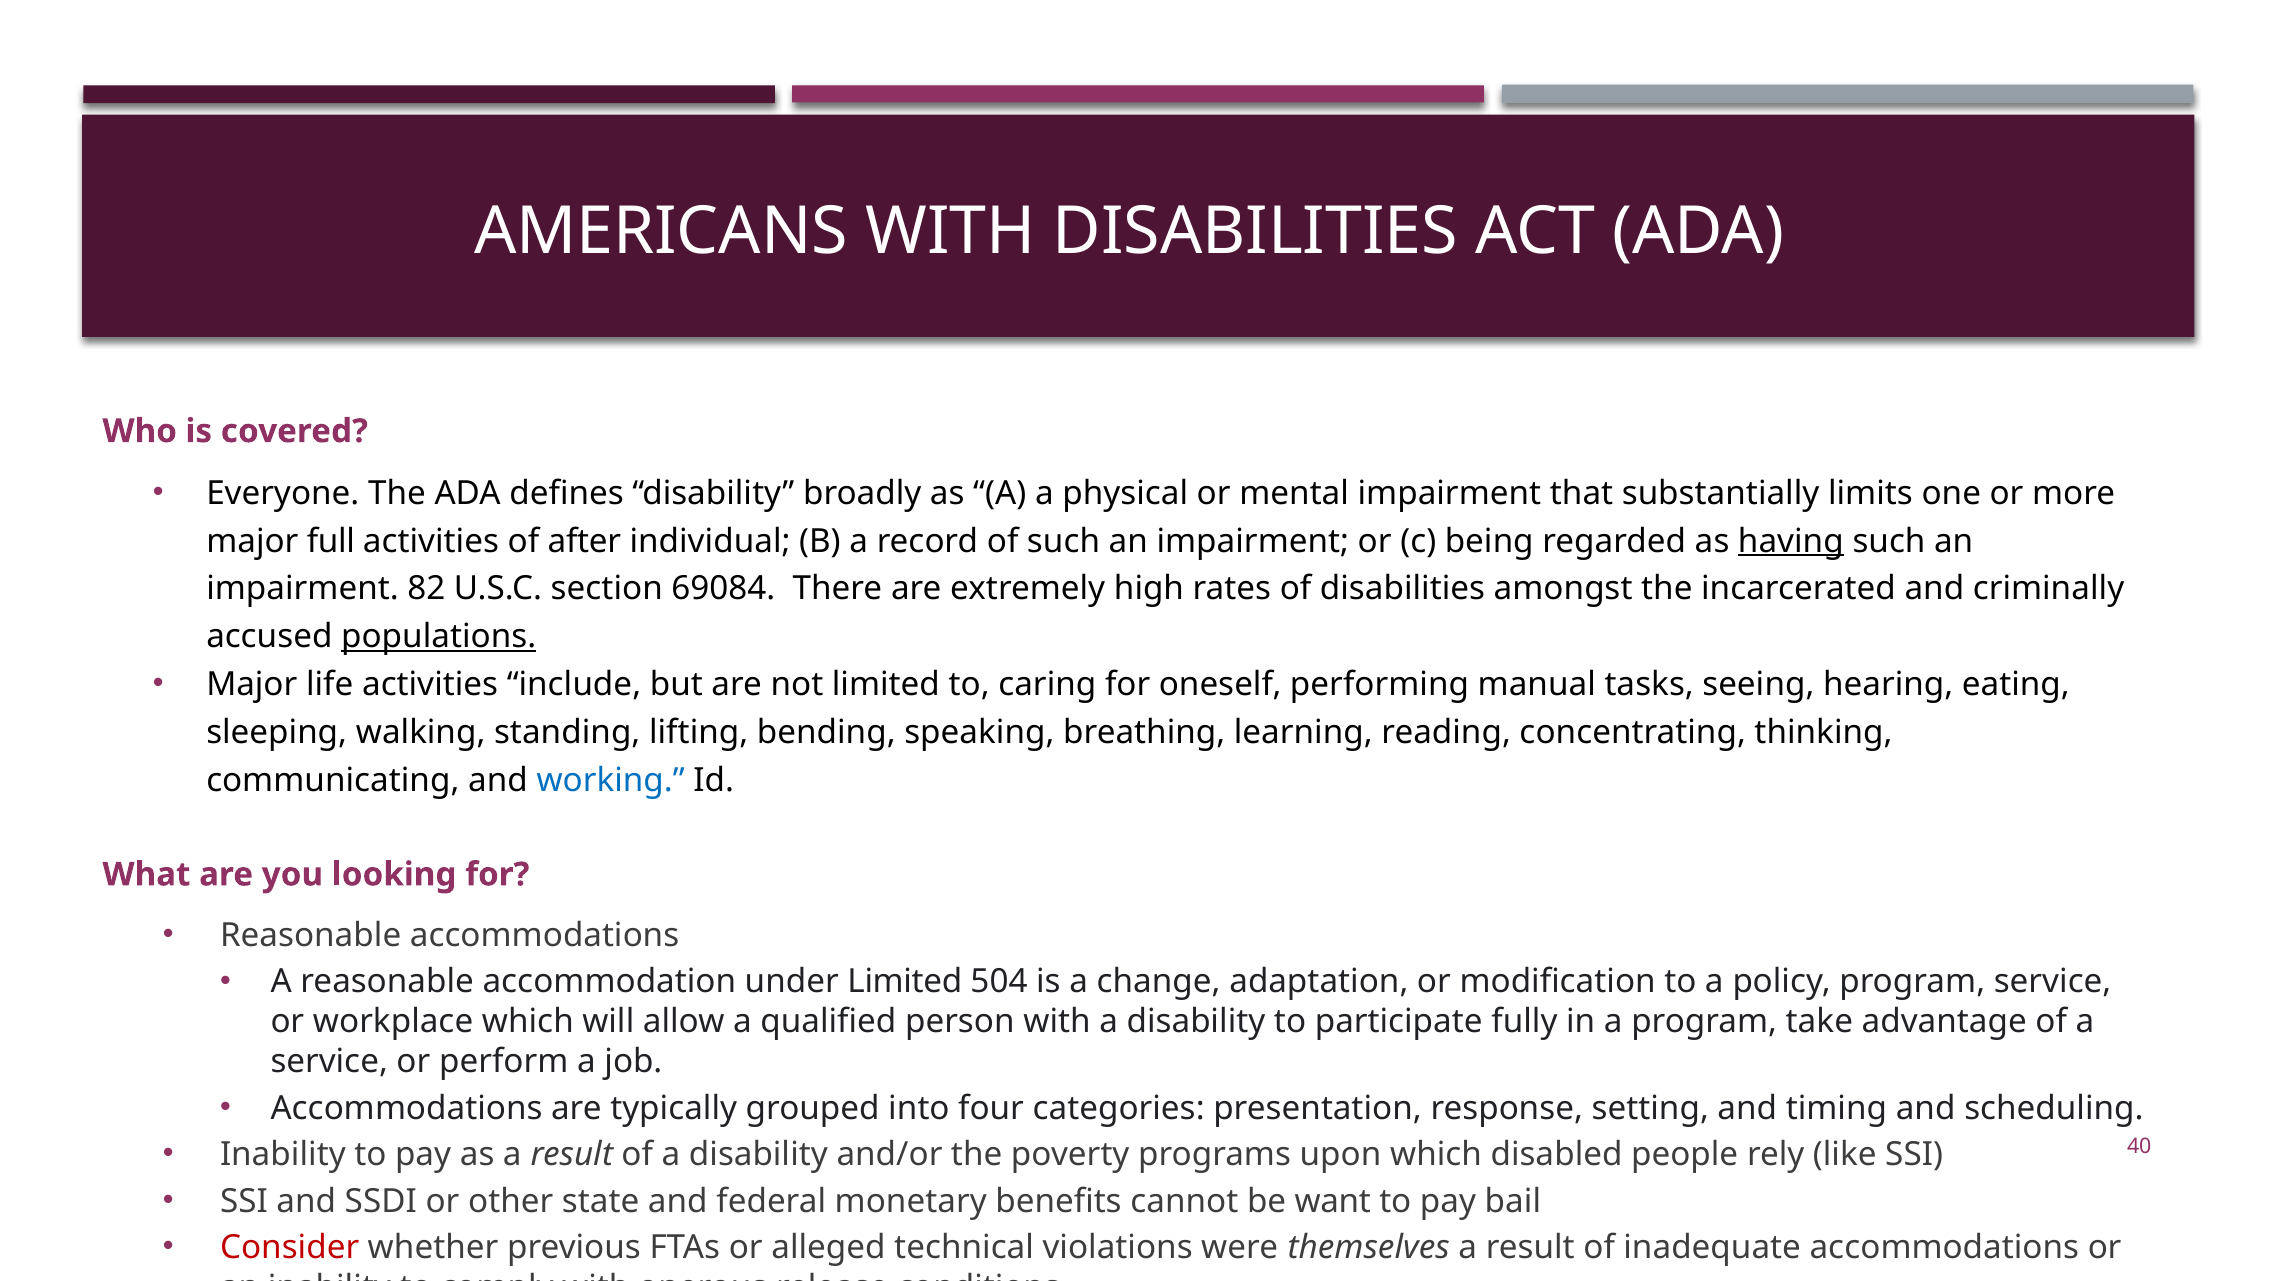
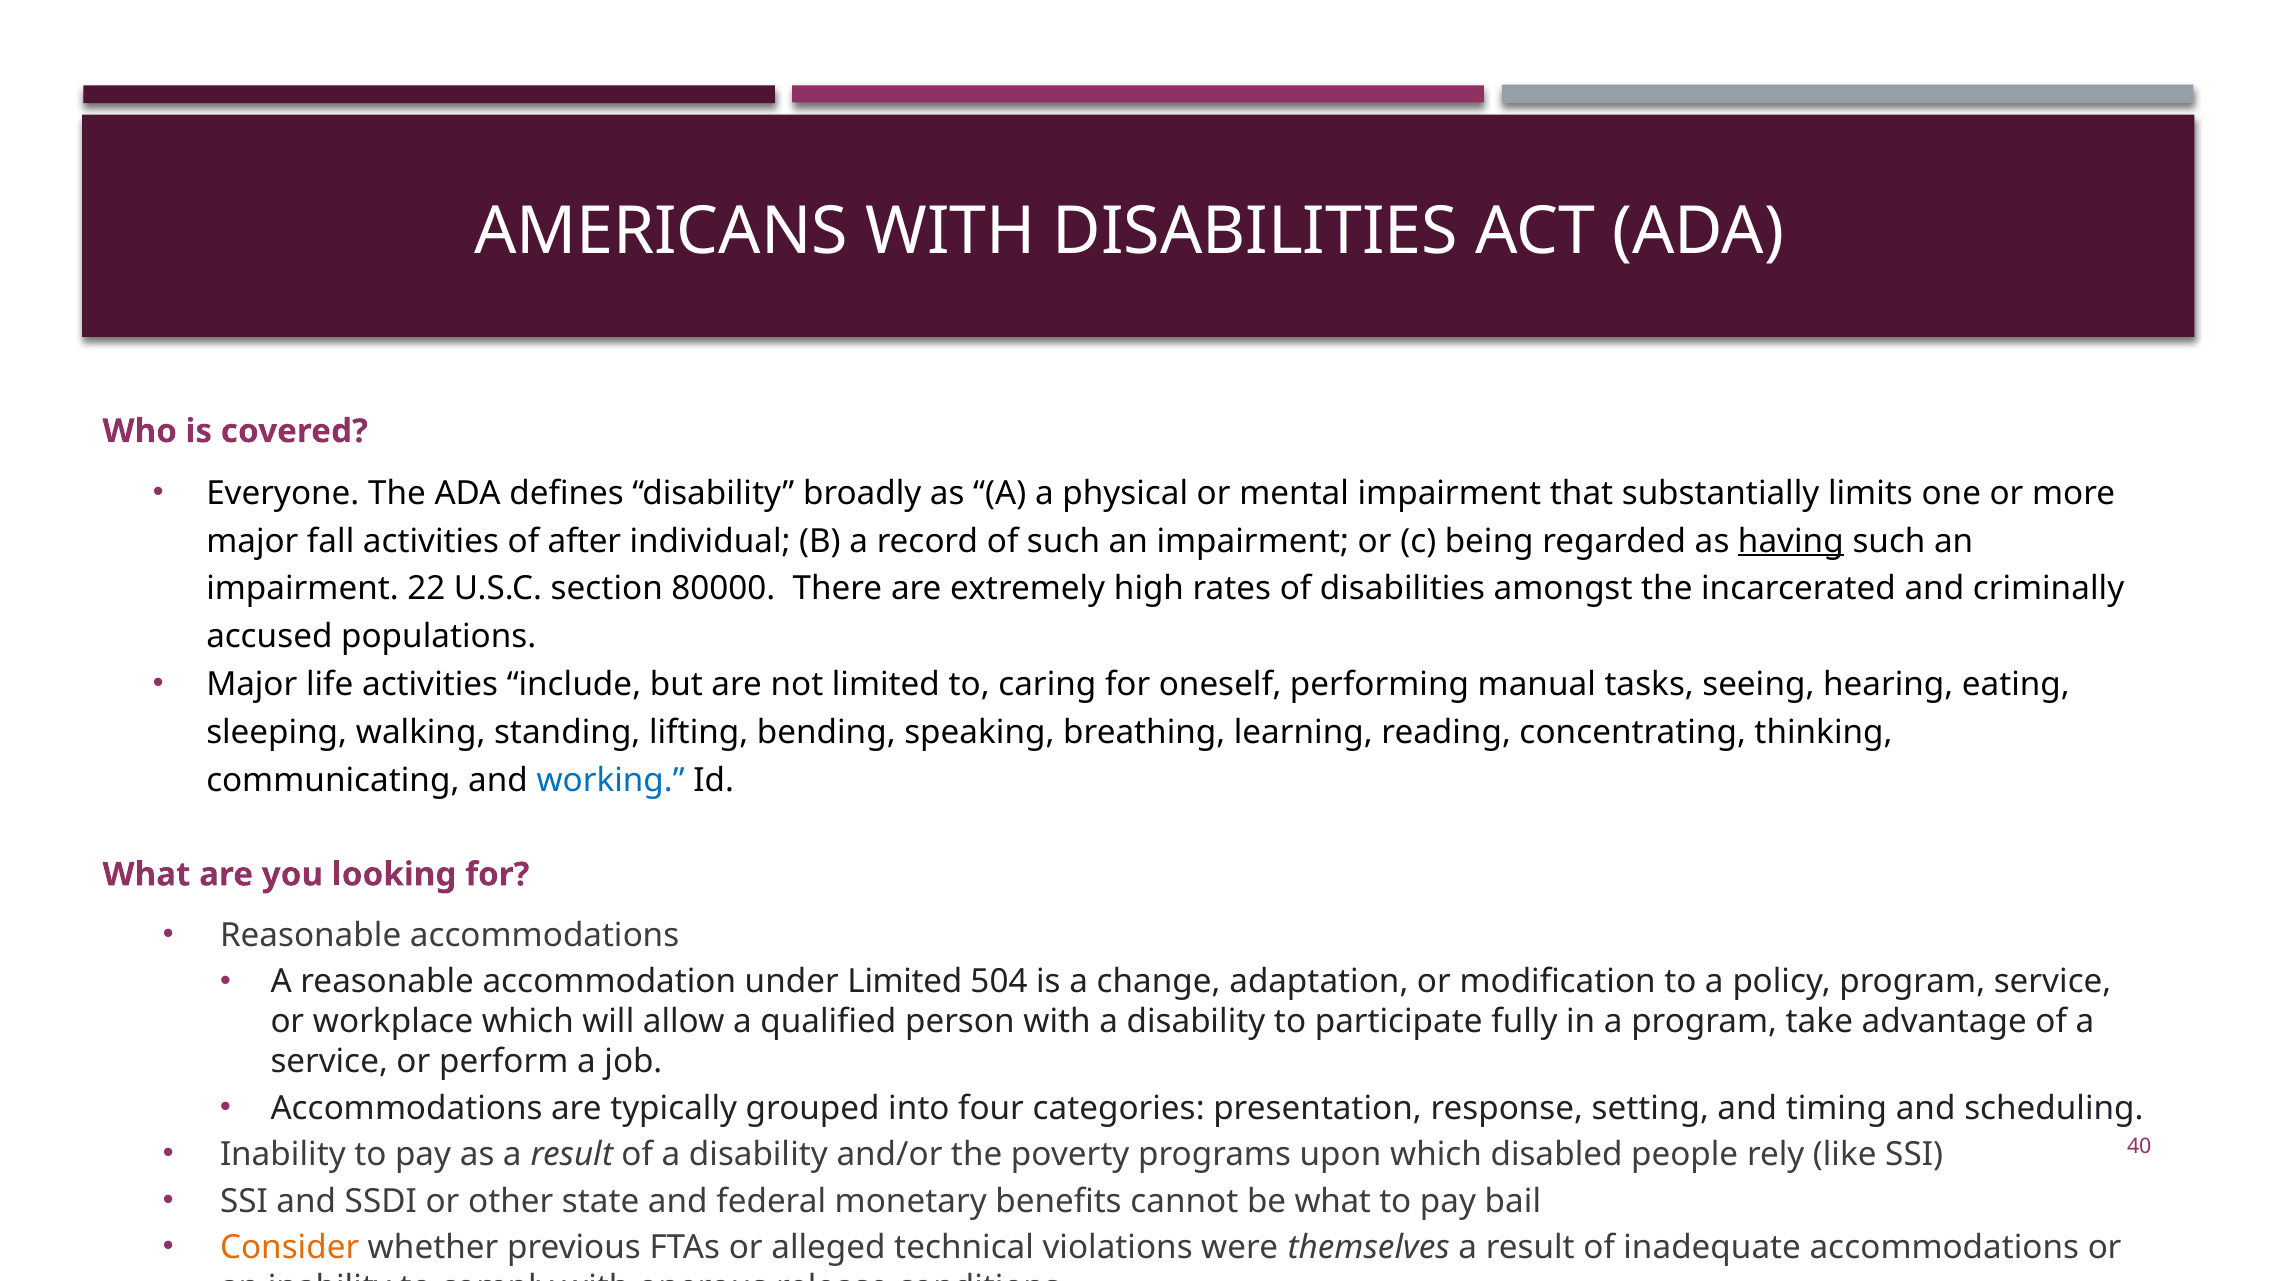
full: full -> fall
82: 82 -> 22
69084: 69084 -> 80000
populations underline: present -> none
be want: want -> what
Consider colour: red -> orange
